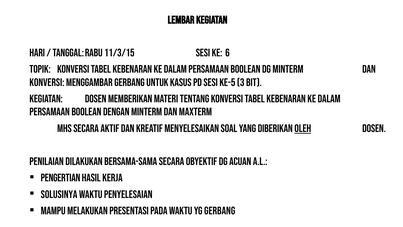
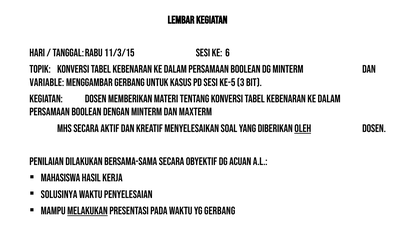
konversi at (47, 82): konversi -> variable
Pengertian: Pengertian -> Mahasiswa
melakukan underline: none -> present
